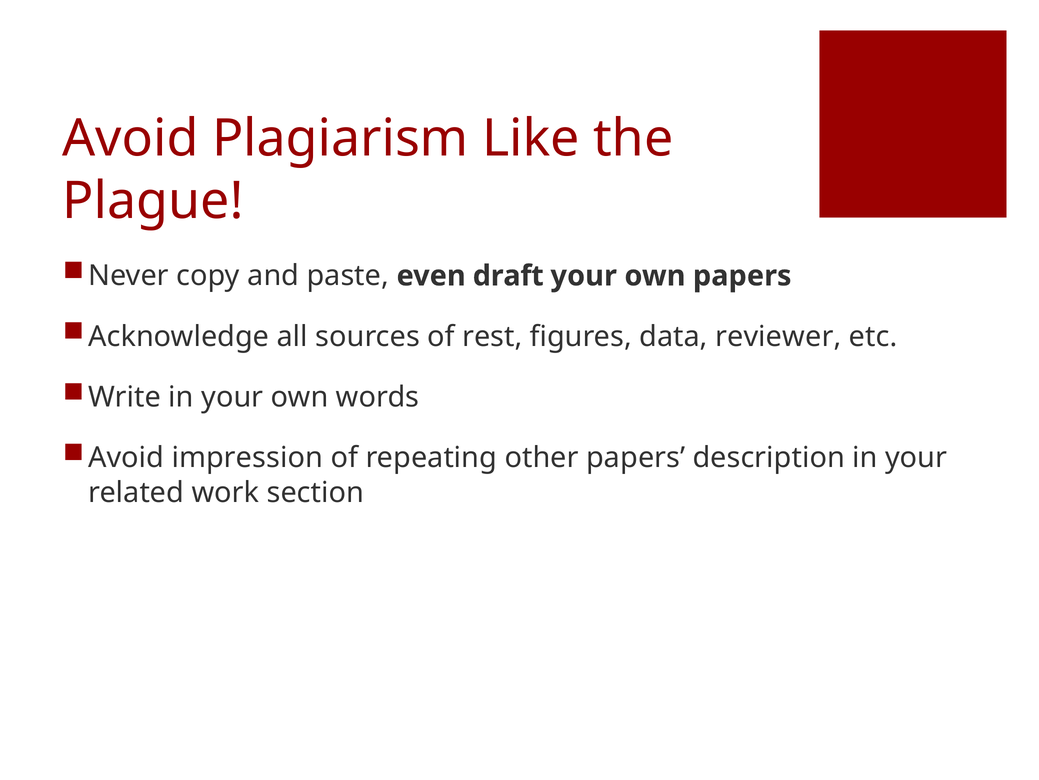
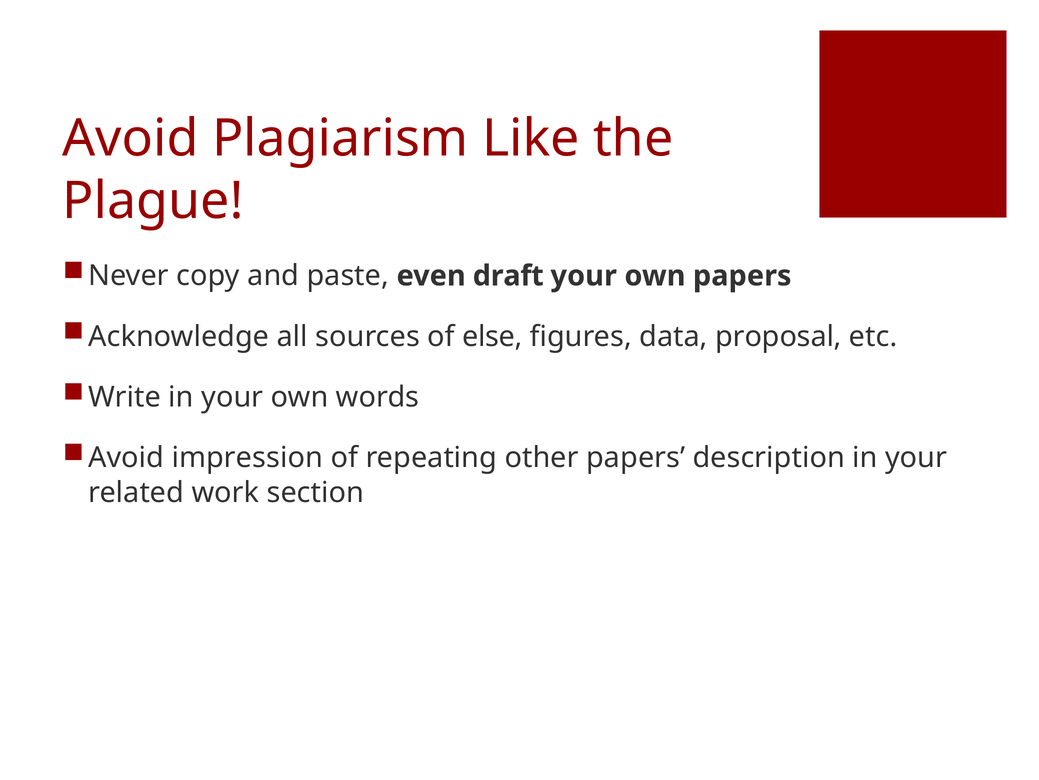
rest: rest -> else
reviewer: reviewer -> proposal
